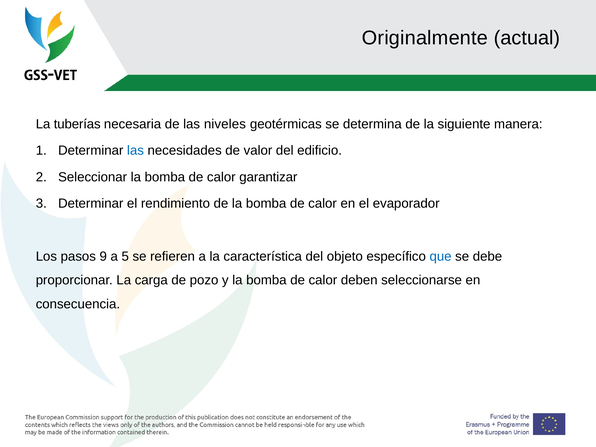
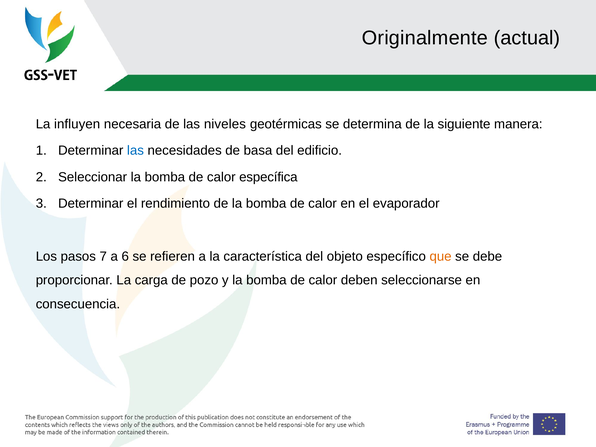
tuberías: tuberías -> influyen
valor: valor -> basa
garantizar: garantizar -> específica
9: 9 -> 7
5: 5 -> 6
que colour: blue -> orange
